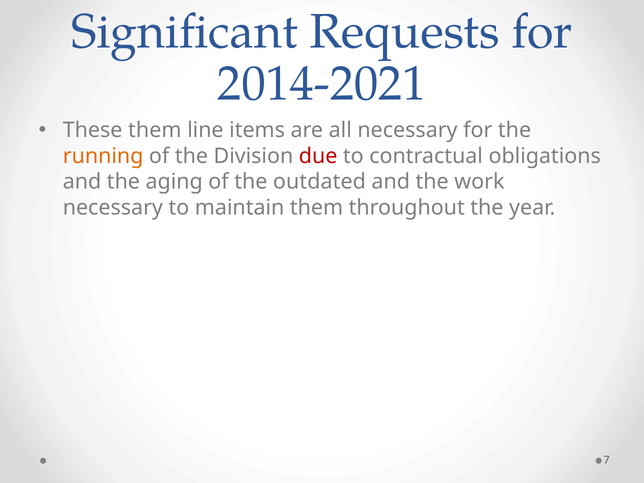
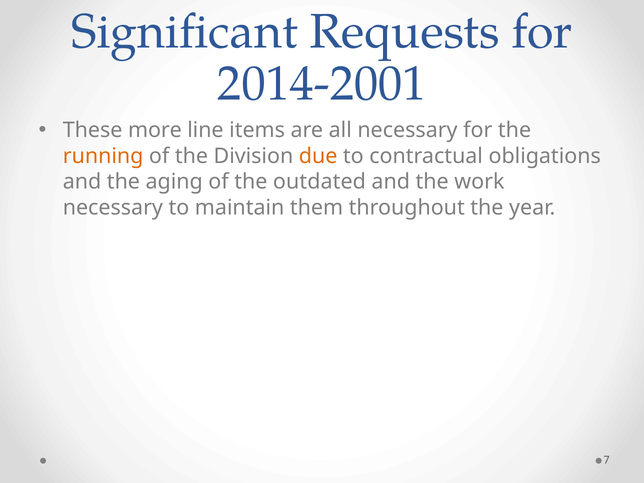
2014-2021: 2014-2021 -> 2014-2001
These them: them -> more
due colour: red -> orange
